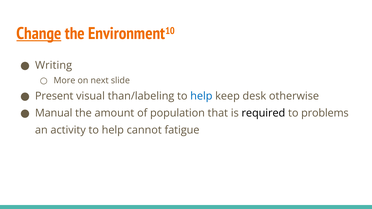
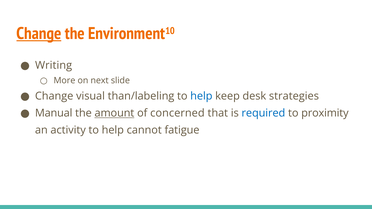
Present at (54, 96): Present -> Change
otherwise: otherwise -> strategies
amount underline: none -> present
population: population -> concerned
required colour: black -> blue
problems: problems -> proximity
